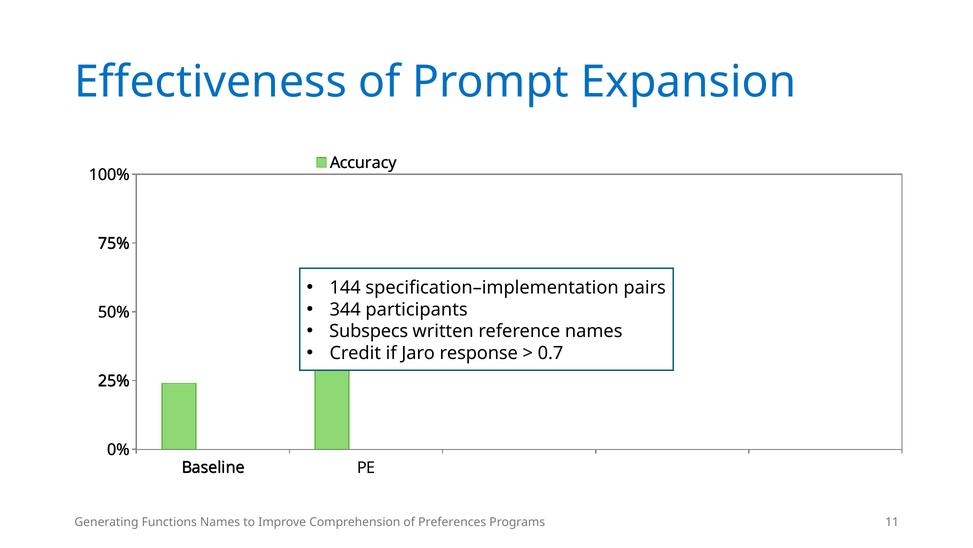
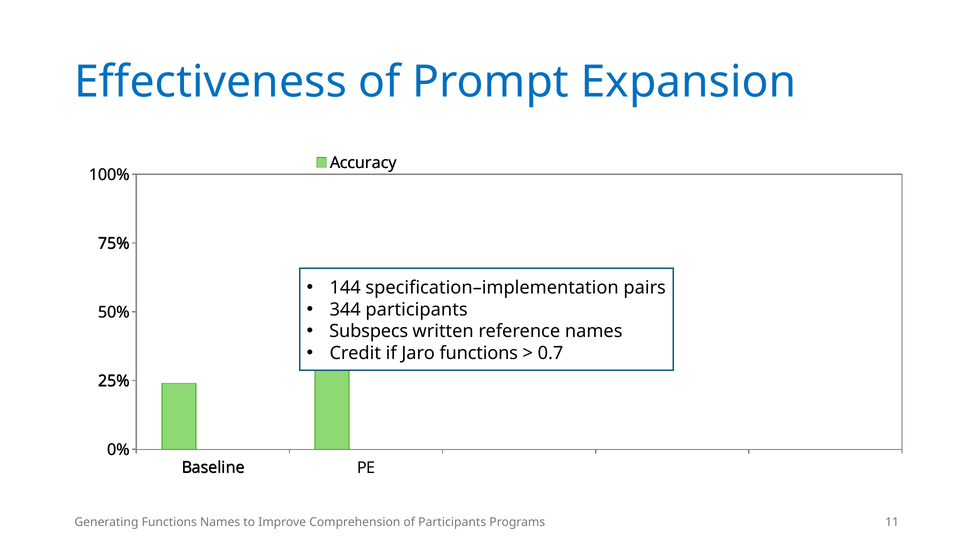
Jaro response: response -> functions
of Preferences: Preferences -> Participants
